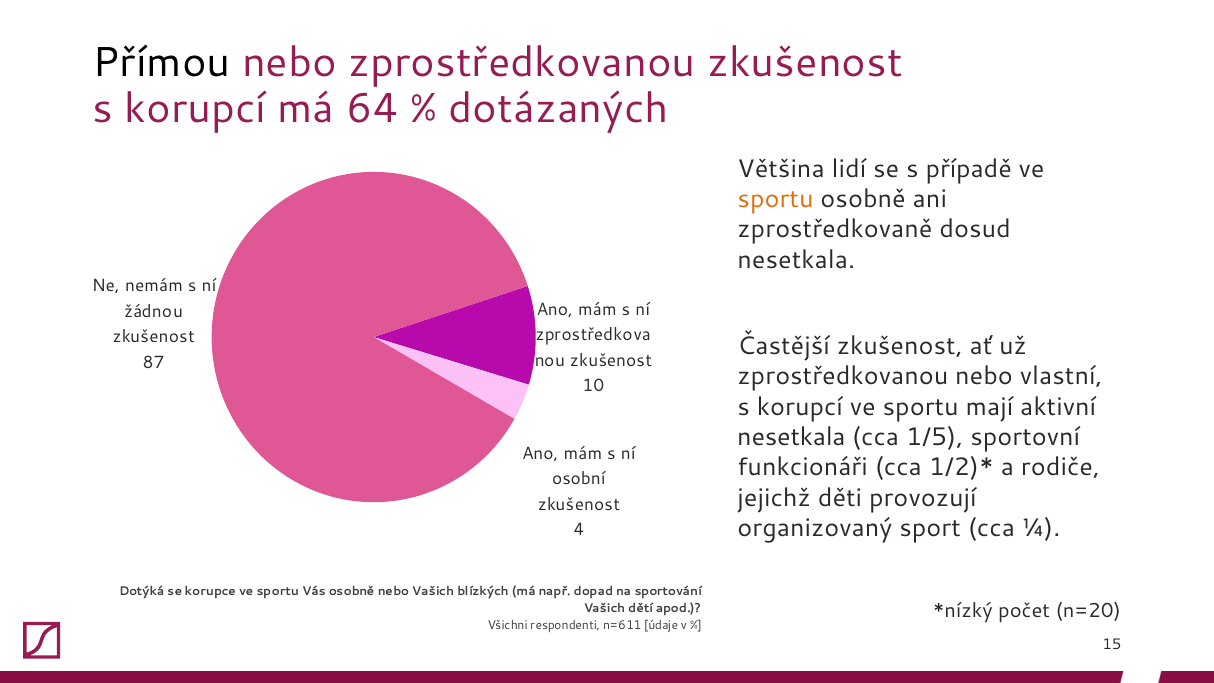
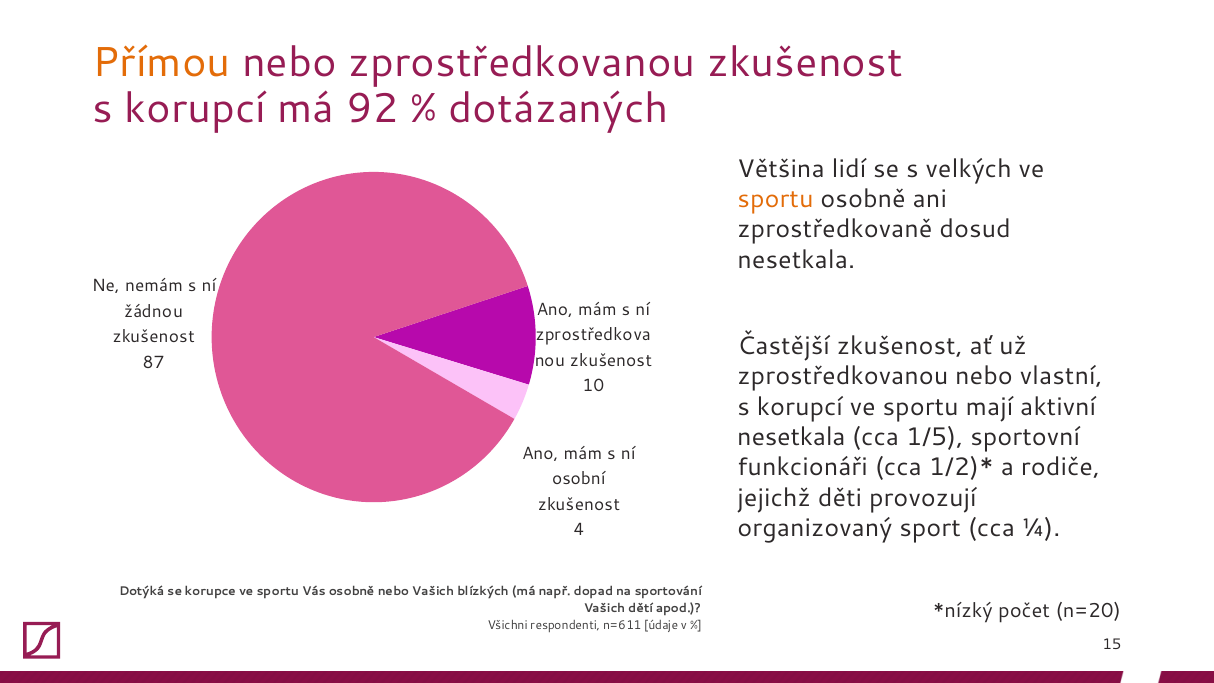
Přímou colour: black -> orange
64: 64 -> 92
případě: případě -> velkých
